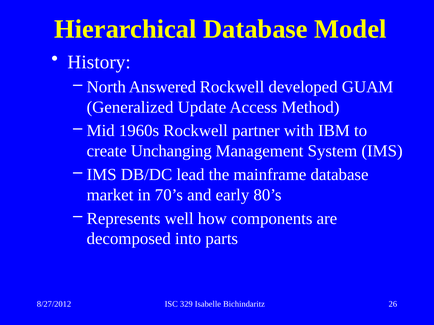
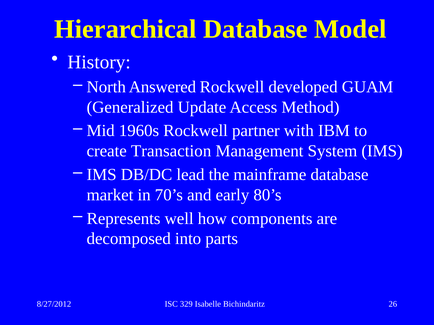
Unchanging: Unchanging -> Transaction
